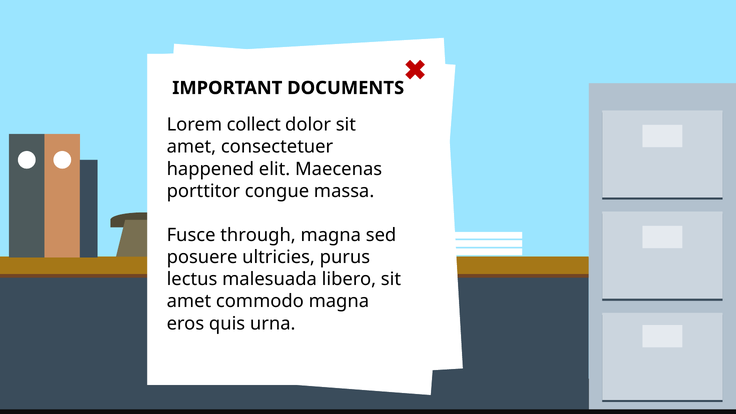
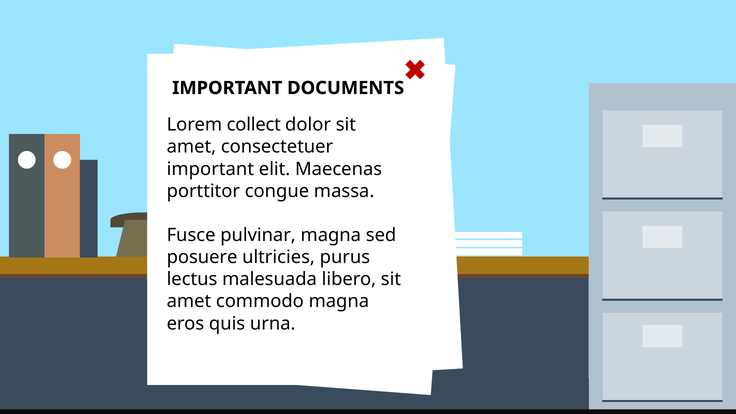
happened at (210, 169): happened -> important
through: through -> pulvinar
